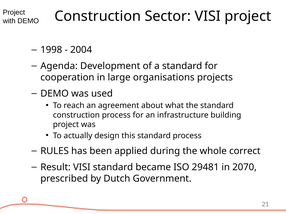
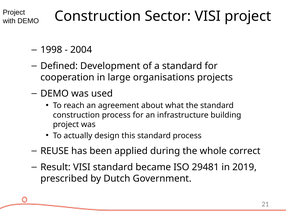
Agenda: Agenda -> Defined
RULES: RULES -> REUSE
2070: 2070 -> 2019
